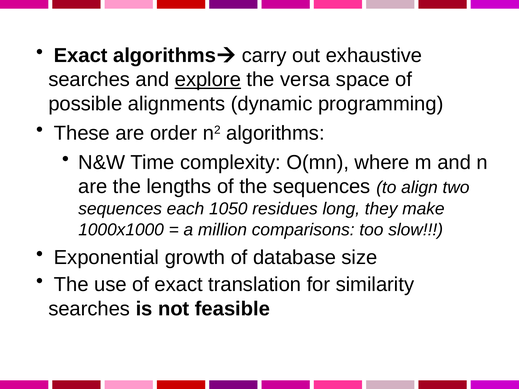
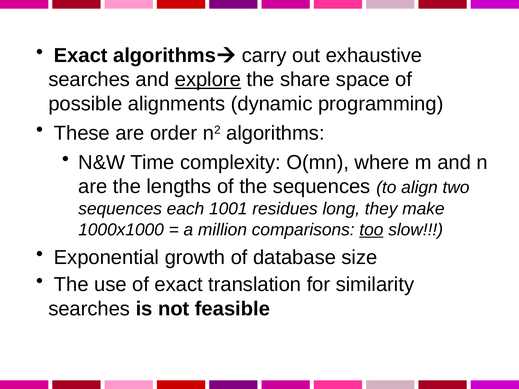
versa: versa -> share
1050: 1050 -> 1001
too underline: none -> present
